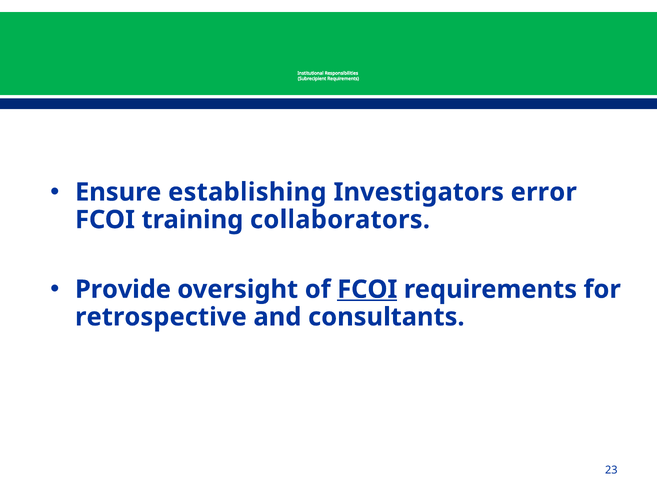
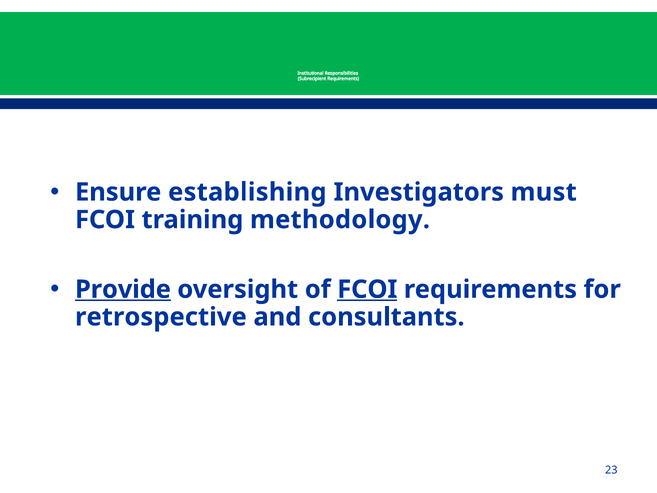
error: error -> must
collaborators: collaborators -> methodology
Provide underline: none -> present
